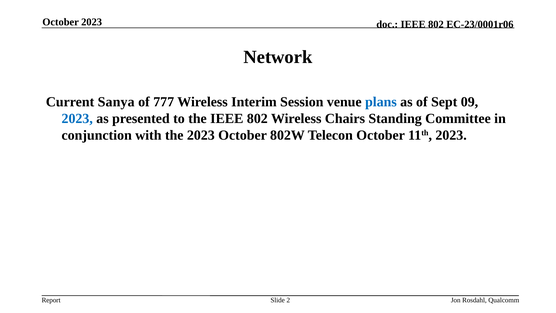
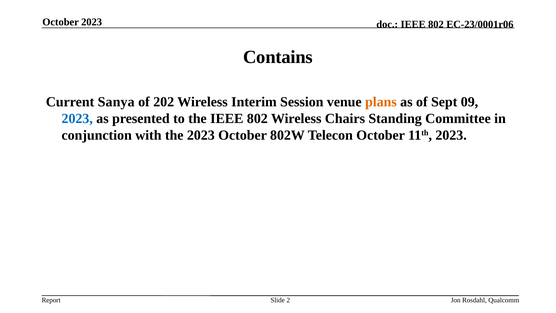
Network: Network -> Contains
777: 777 -> 202
plans colour: blue -> orange
